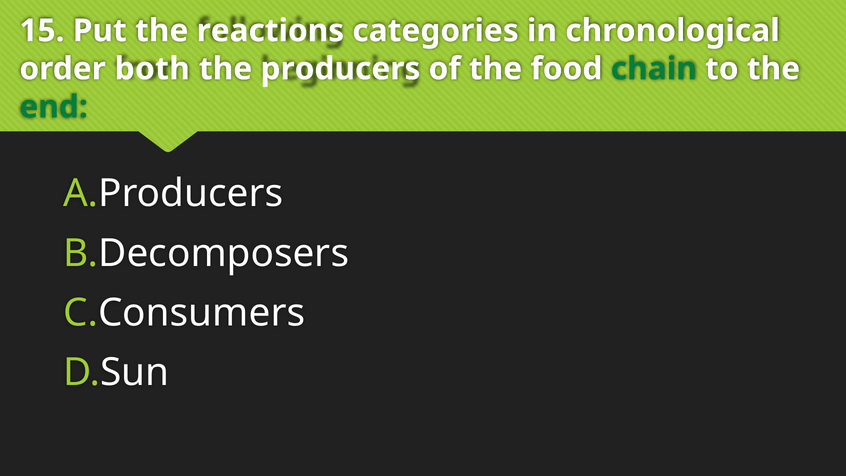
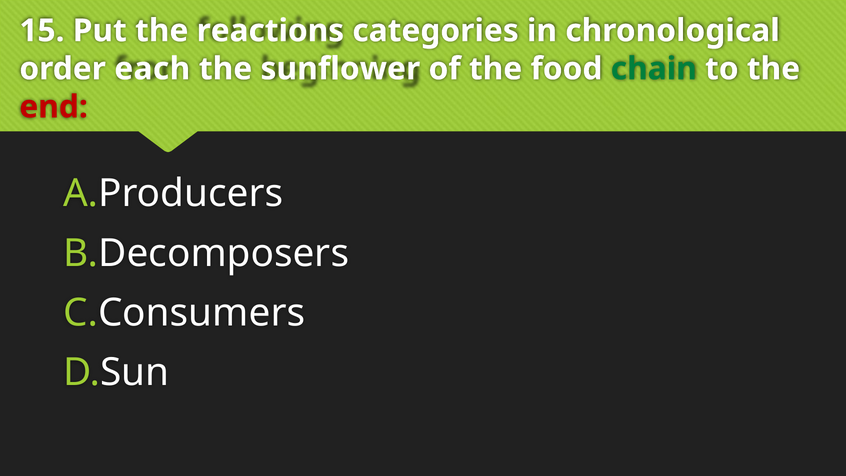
both: both -> each
producers: producers -> sunflower
end colour: green -> red
